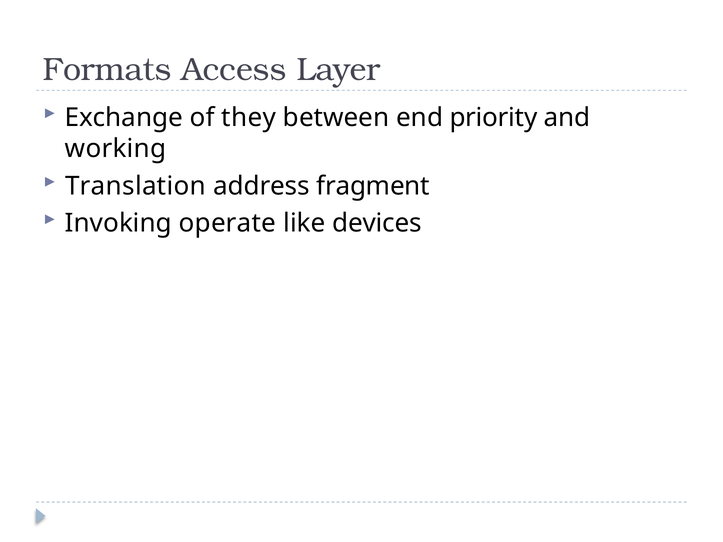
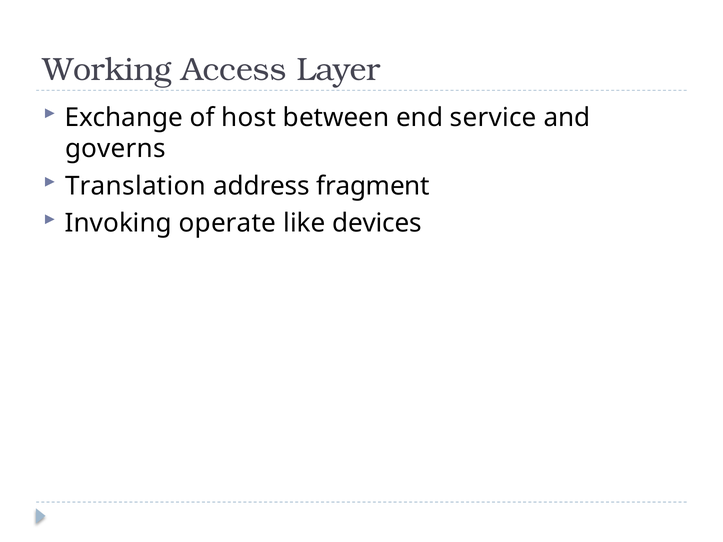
Formats: Formats -> Working
they: they -> host
priority: priority -> service
working: working -> governs
